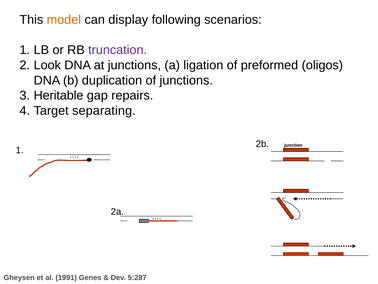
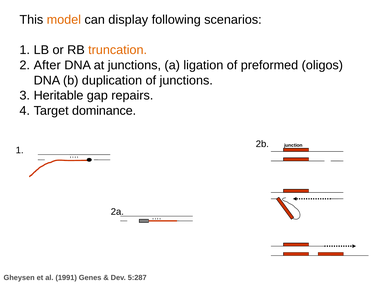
truncation colour: purple -> orange
Look: Look -> After
separating: separating -> dominance
